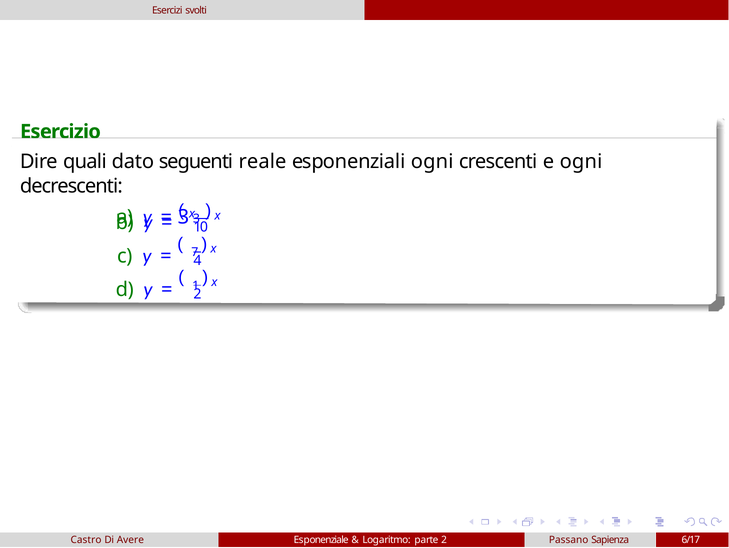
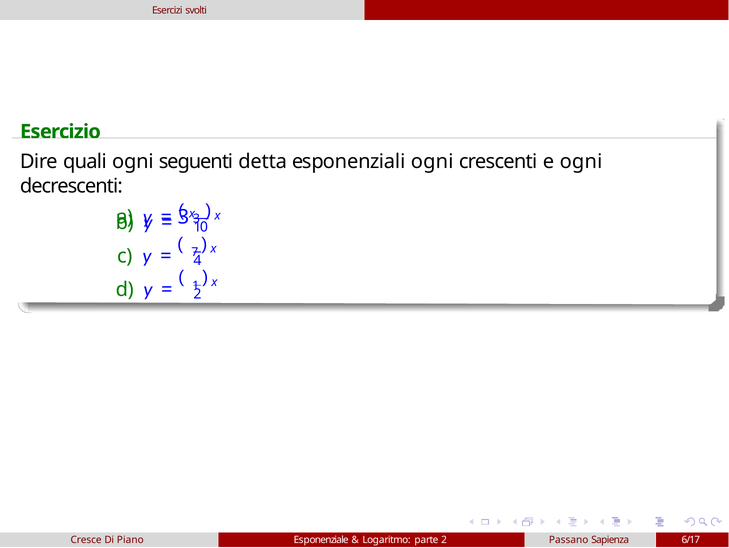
quali dato: dato -> ogni
reale: reale -> detta
Castro: Castro -> Cresce
Avere: Avere -> Piano
